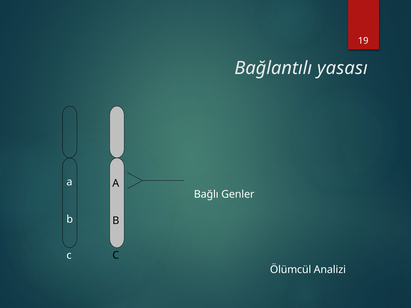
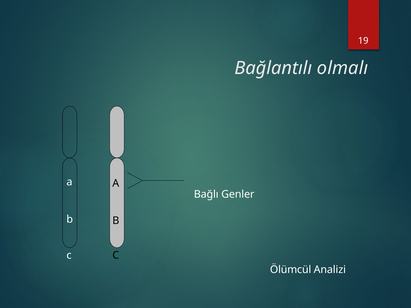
yasası: yasası -> olmalı
